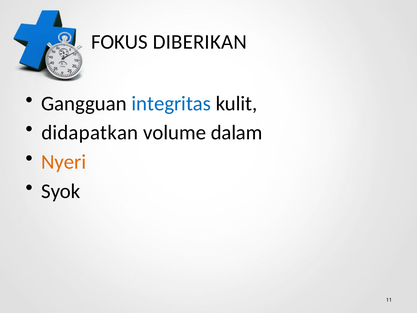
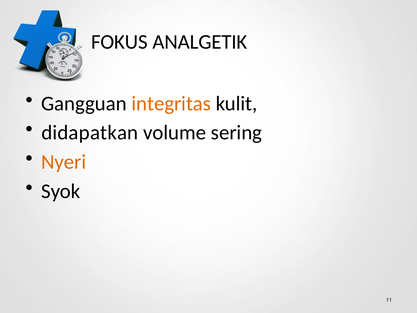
DIBERIKAN: DIBERIKAN -> ANALGETIK
integritas colour: blue -> orange
dalam: dalam -> sering
